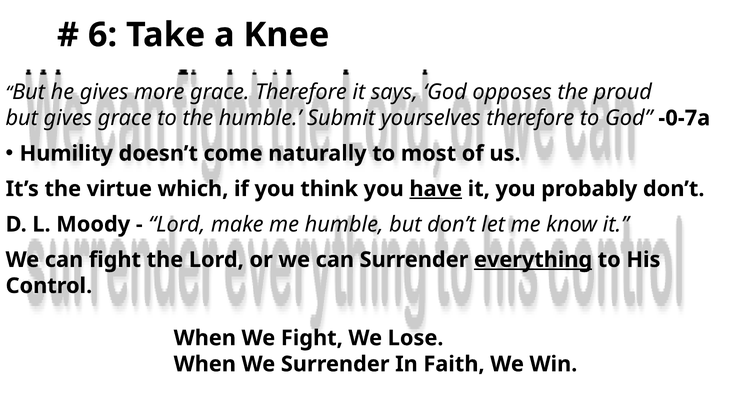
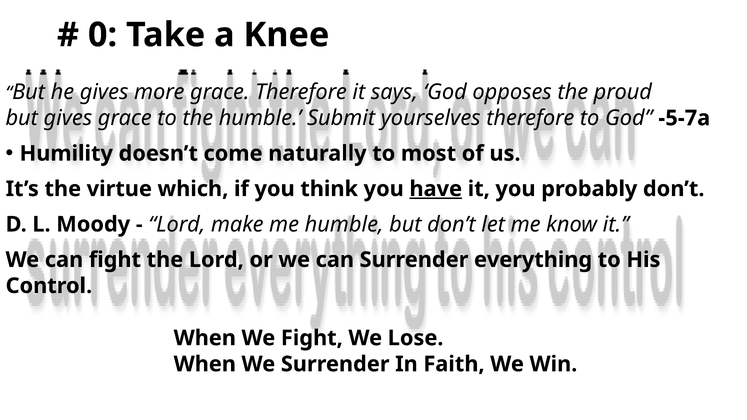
6: 6 -> 0
-0-7a: -0-7a -> -5-7a
everything underline: present -> none
